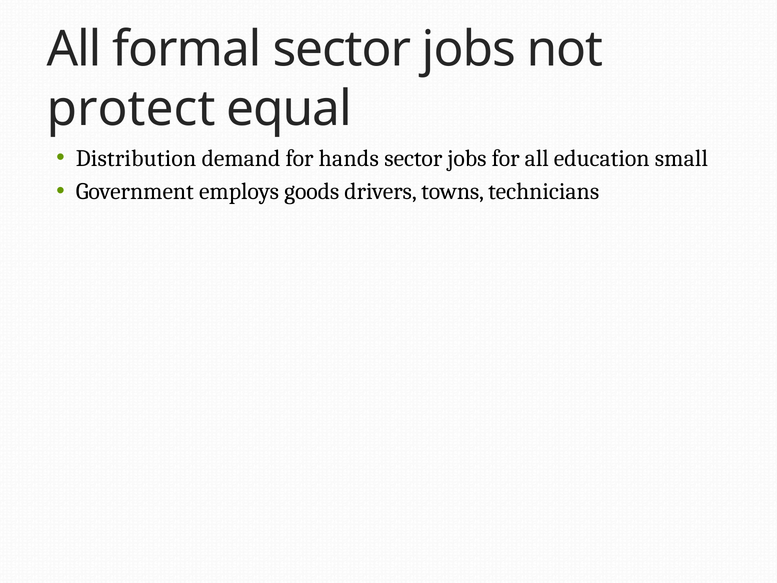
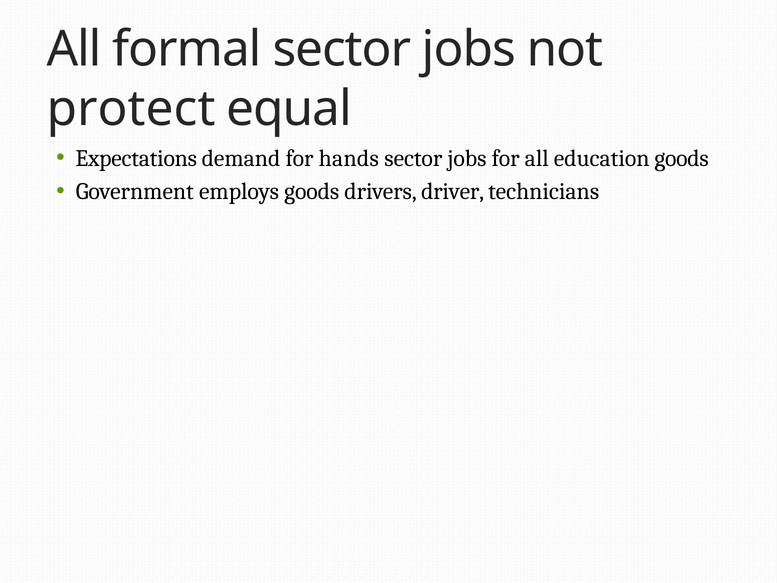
Distribution: Distribution -> Expectations
education small: small -> goods
towns: towns -> driver
